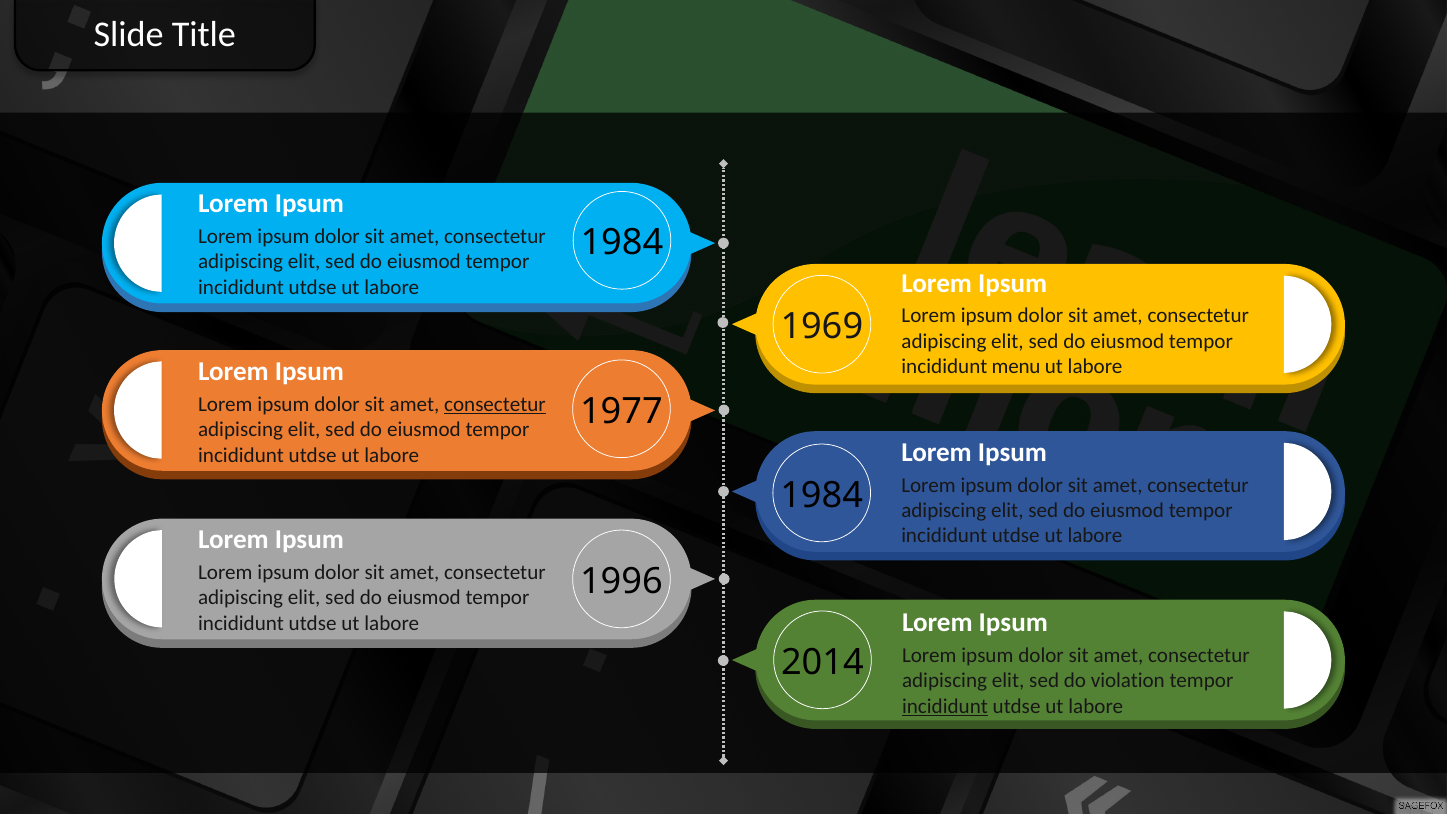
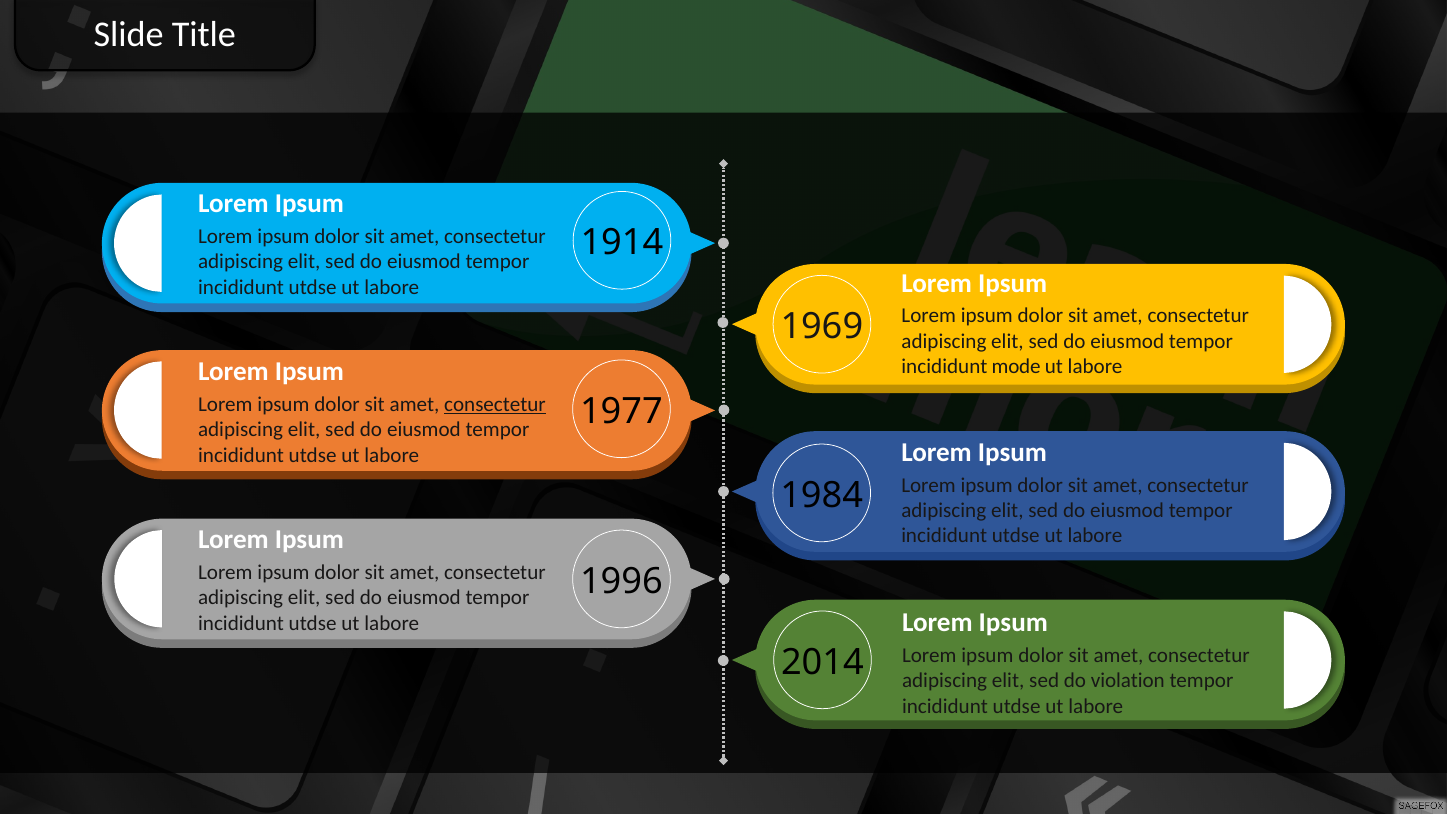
1984 at (622, 243): 1984 -> 1914
menu: menu -> mode
incididunt at (945, 706) underline: present -> none
